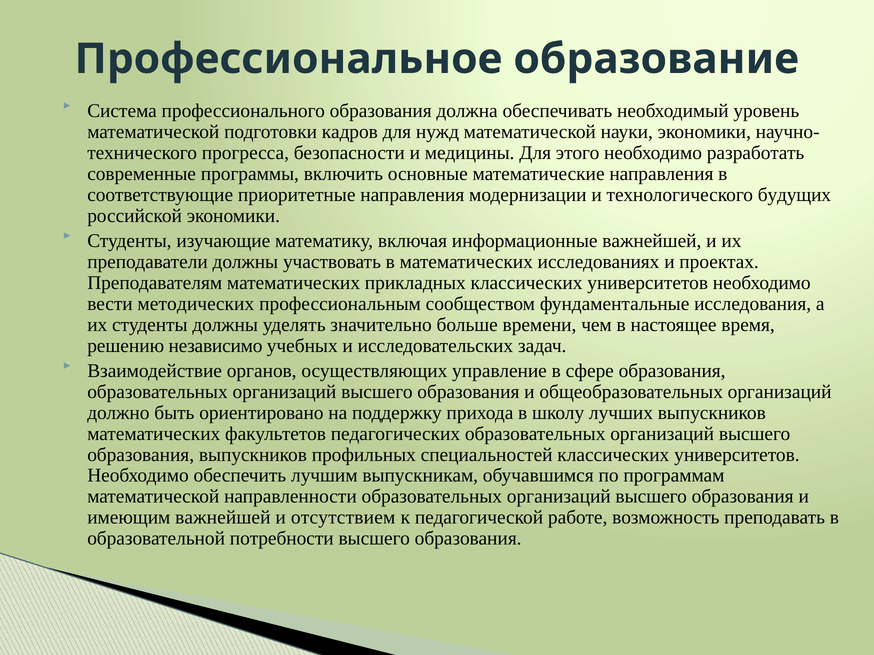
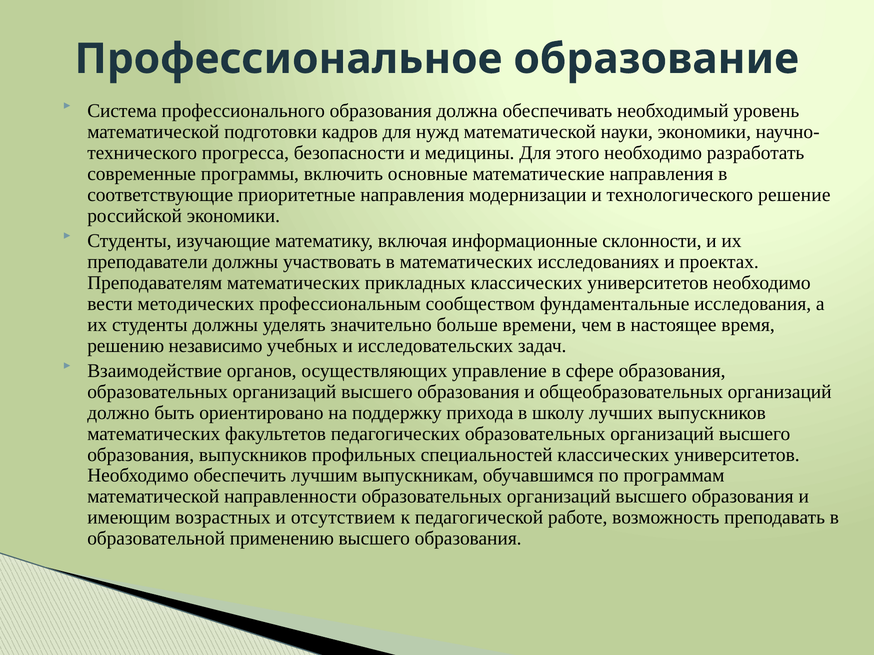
будущих: будущих -> решение
информационные важнейшей: важнейшей -> склонности
имеющим важнейшей: важнейшей -> возрастных
потребности: потребности -> применению
